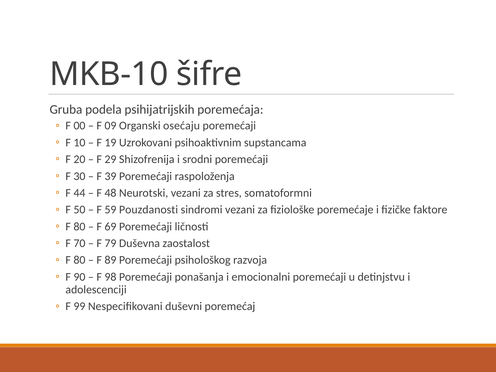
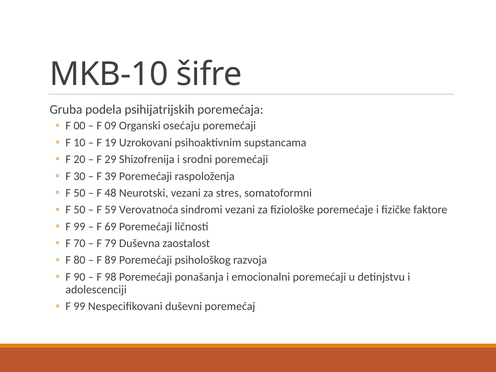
44 at (79, 193): 44 -> 50
Pouzdanosti: Pouzdanosti -> Verovatnoća
80 at (79, 227): 80 -> 99
